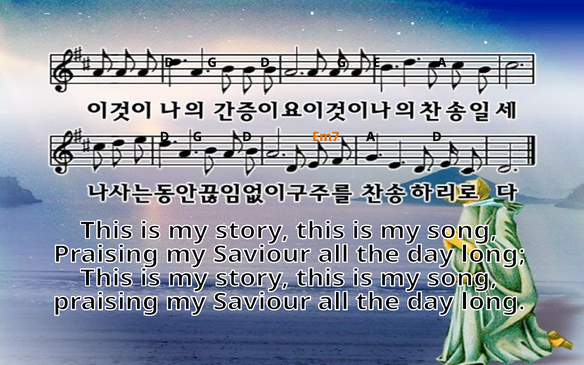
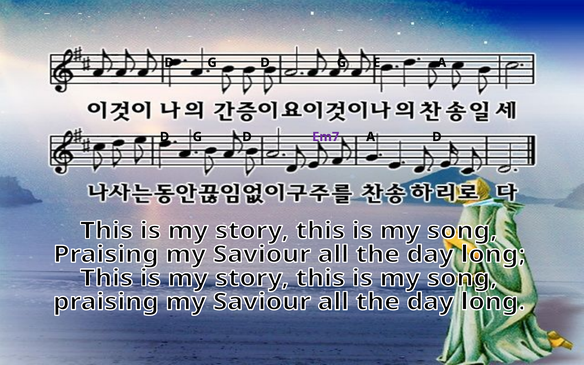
Em7 colour: orange -> purple
